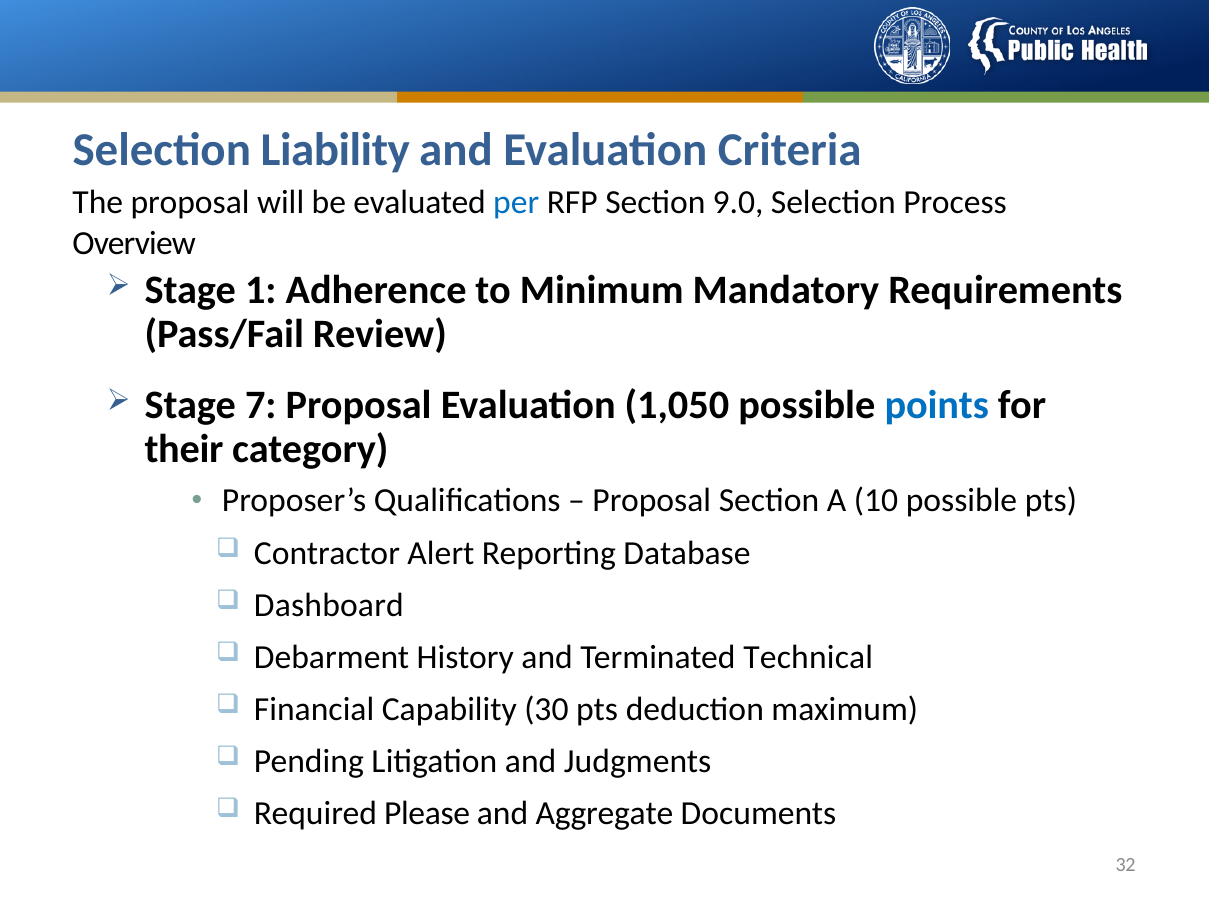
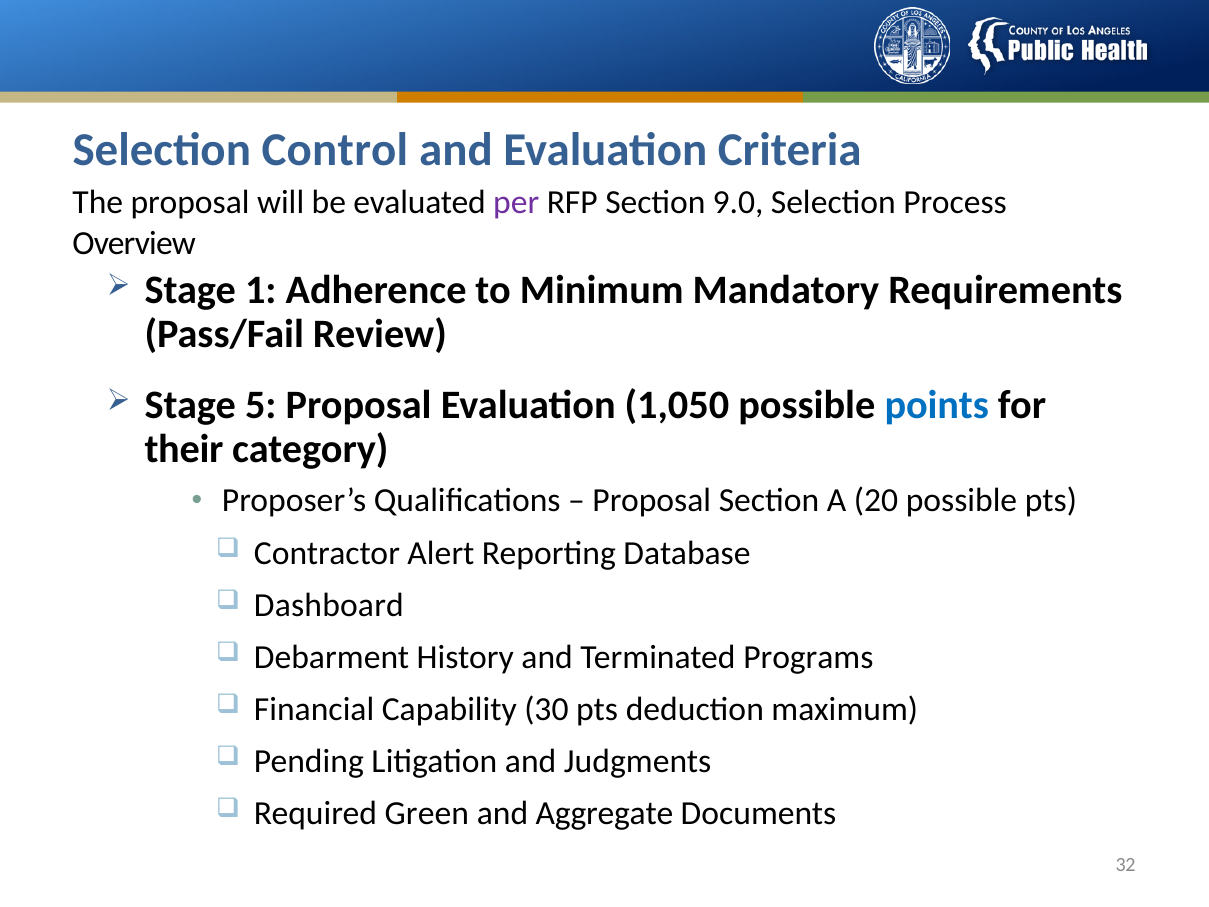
Liability: Liability -> Control
per colour: blue -> purple
7: 7 -> 5
10: 10 -> 20
Technical: Technical -> Programs
Please: Please -> Green
